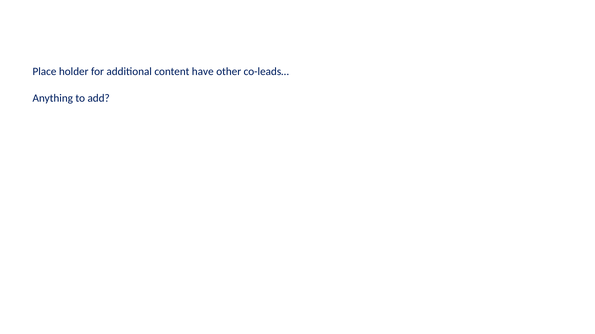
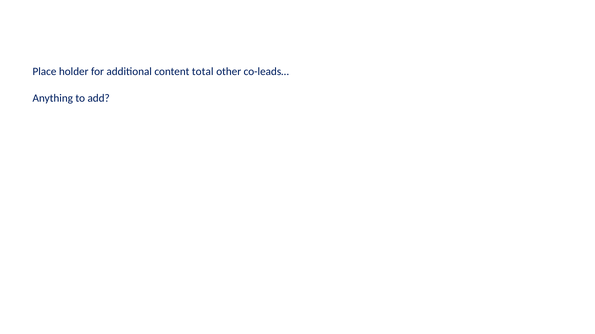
have: have -> total
